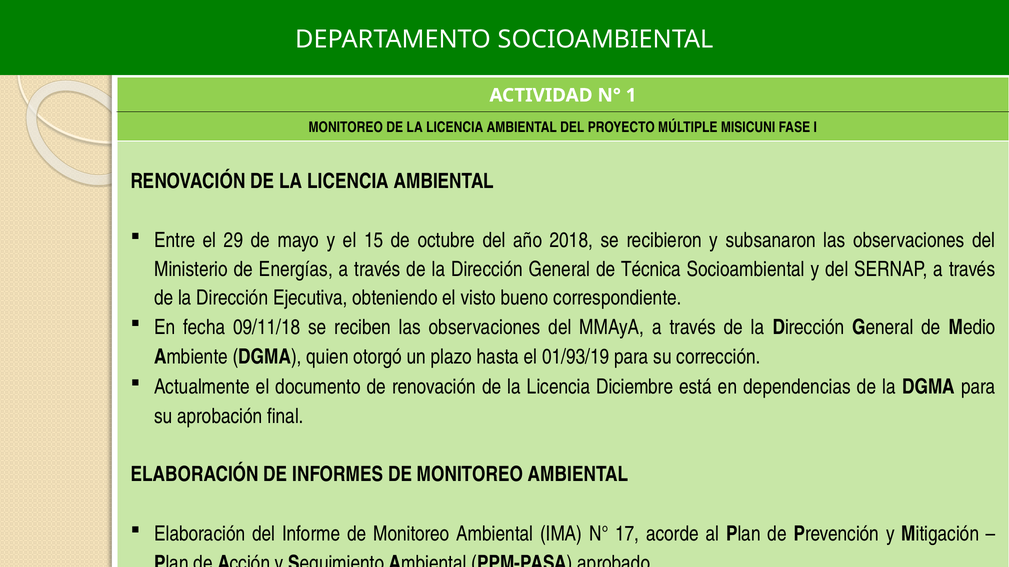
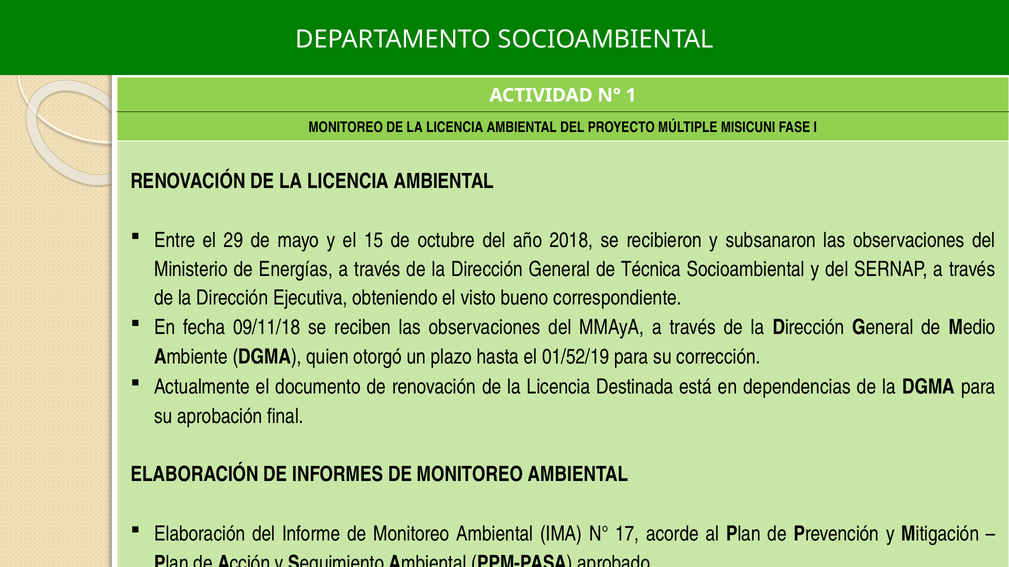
01/93/19: 01/93/19 -> 01/52/19
Diciembre: Diciembre -> Destinada
